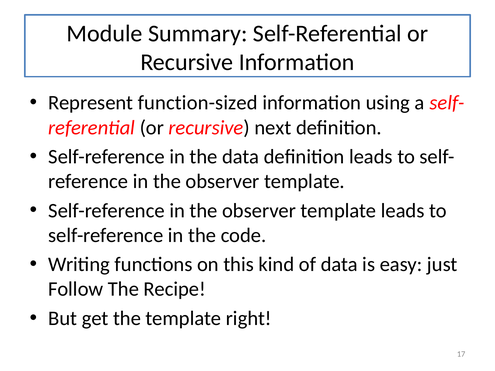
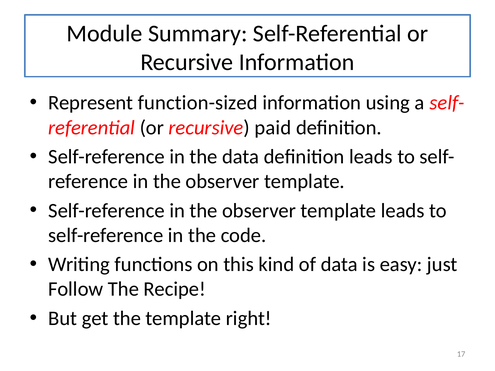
next: next -> paid
